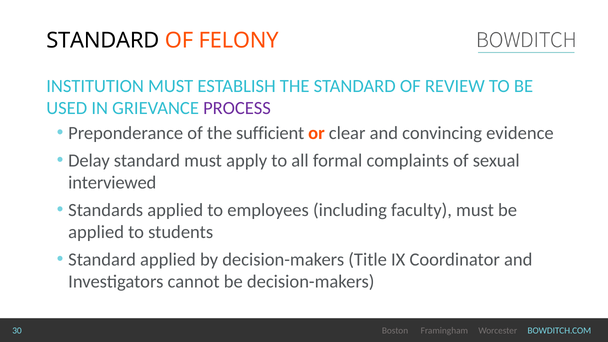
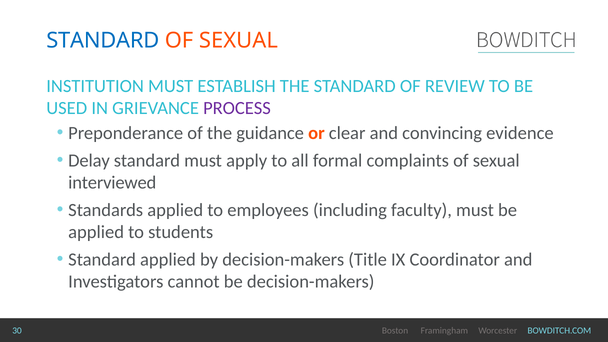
STANDARD at (103, 41) colour: black -> blue
FELONY at (239, 41): FELONY -> SEXUAL
sufficient: sufficient -> guidance
